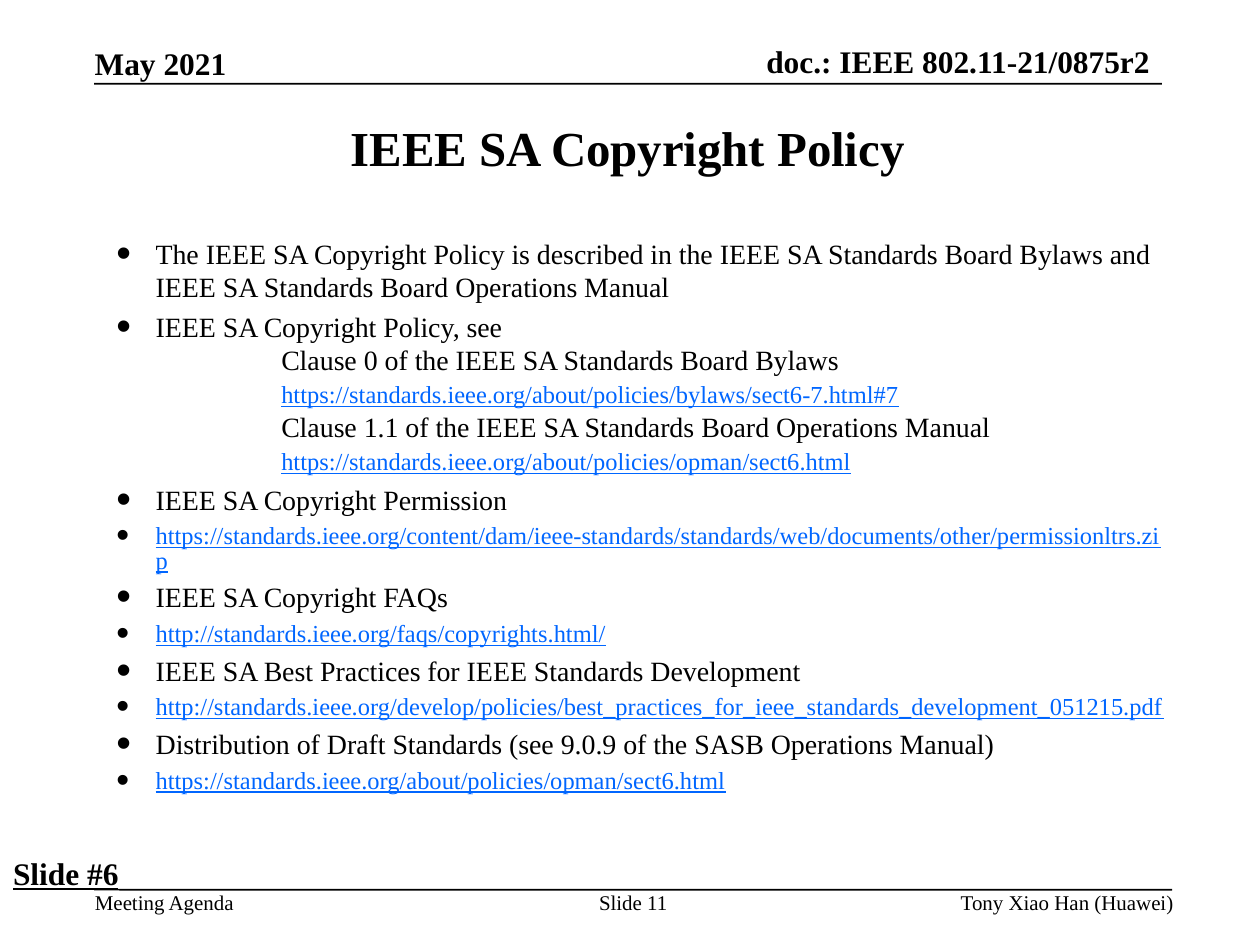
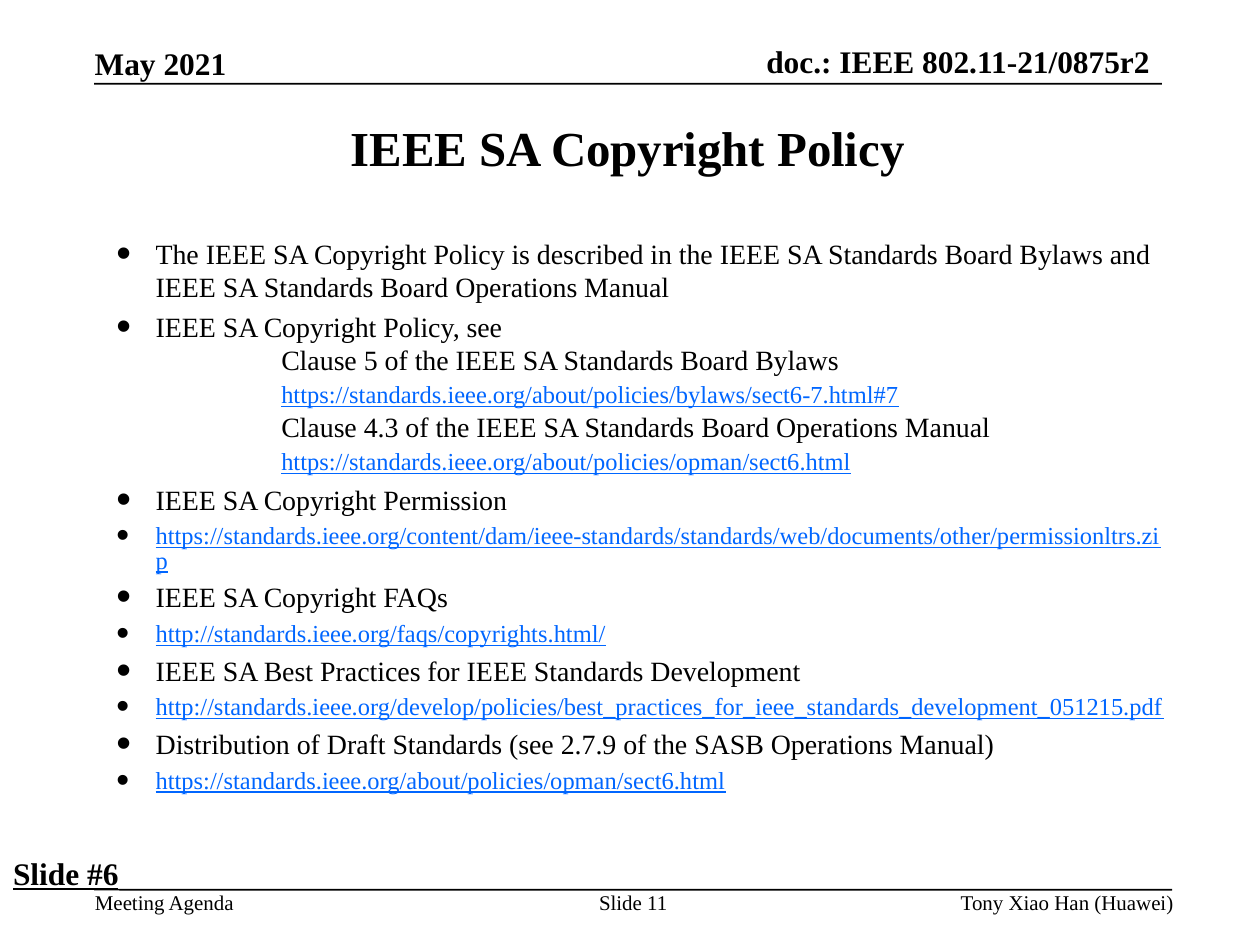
0: 0 -> 5
1.1: 1.1 -> 4.3
9.0.9: 9.0.9 -> 2.7.9
